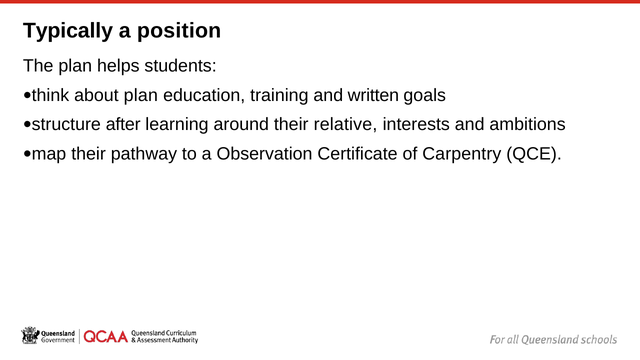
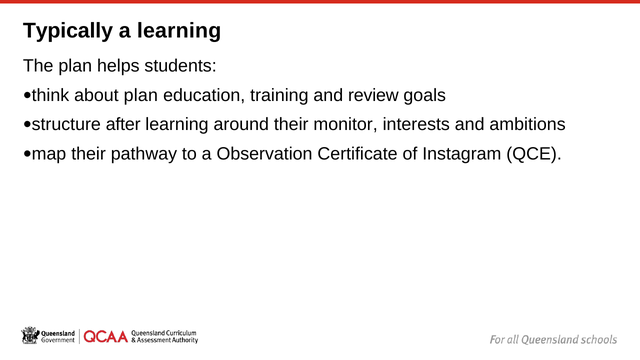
a position: position -> learning
written: written -> review
relative: relative -> monitor
Carpentry: Carpentry -> Instagram
